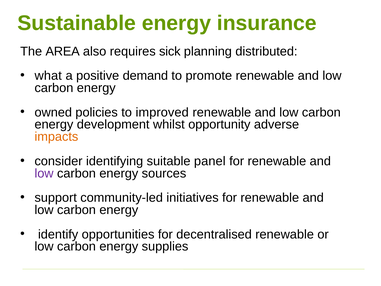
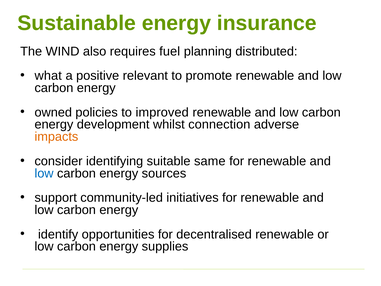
AREA: AREA -> WIND
sick: sick -> fuel
demand: demand -> relevant
opportunity: opportunity -> connection
panel: panel -> same
low at (44, 173) colour: purple -> blue
